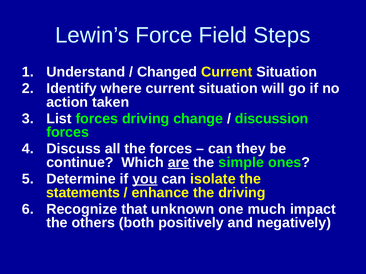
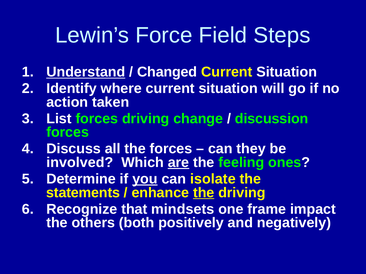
Understand underline: none -> present
continue: continue -> involved
simple: simple -> feeling
the at (204, 193) underline: none -> present
unknown: unknown -> mindsets
much: much -> frame
